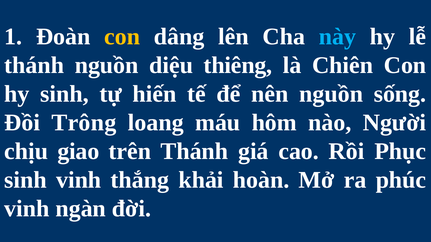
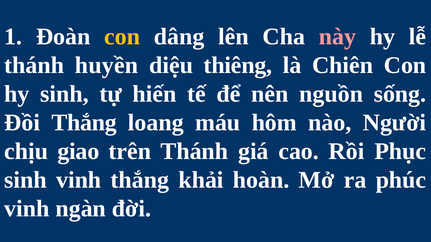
này colour: light blue -> pink
thánh nguồn: nguồn -> huyền
Đồi Trông: Trông -> Thắng
